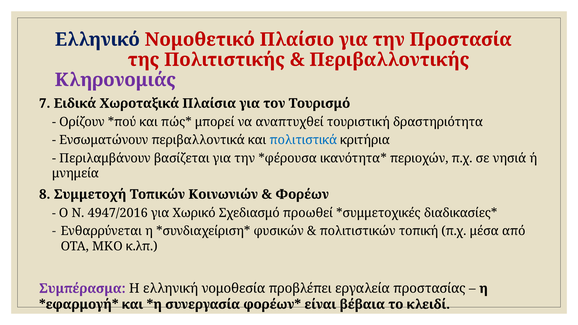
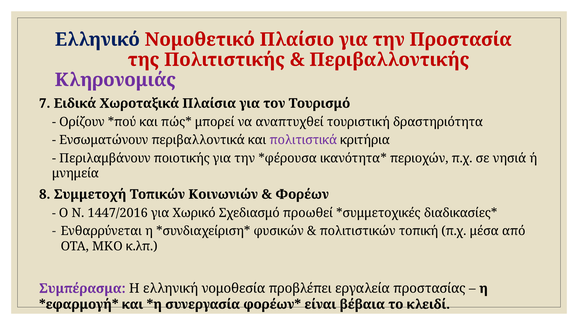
πολιτιστικά colour: blue -> purple
βασίζεται: βασίζεται -> ποιοτικής
4947/2016: 4947/2016 -> 1447/2016
